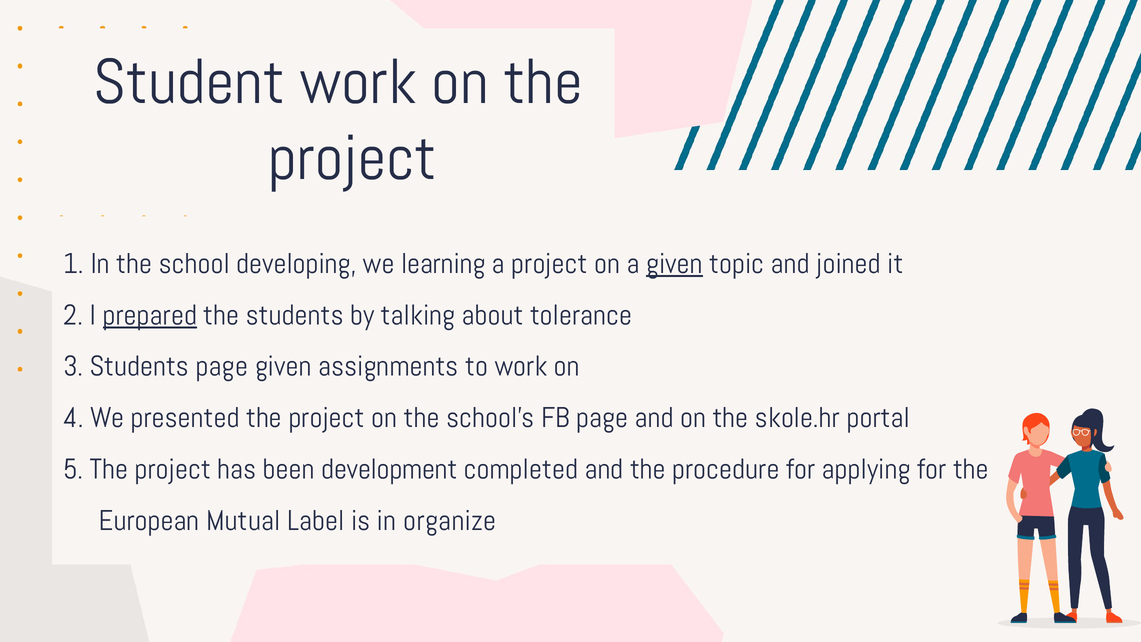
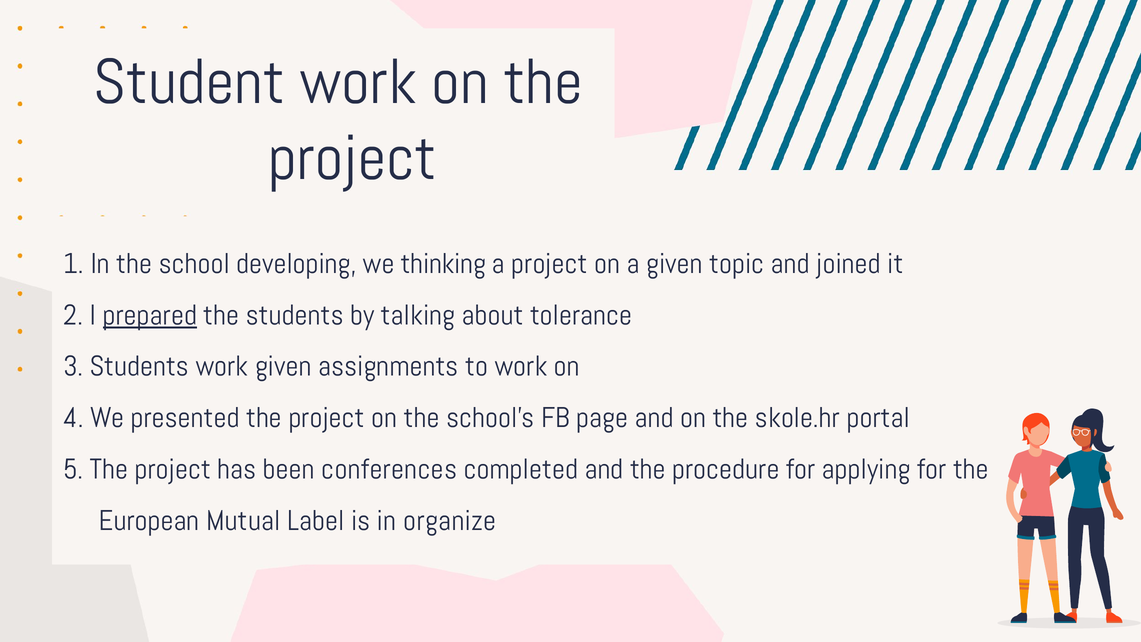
learning: learning -> thinking
given at (674, 264) underline: present -> none
Students page: page -> work
development: development -> conferences
